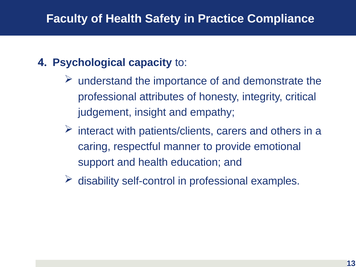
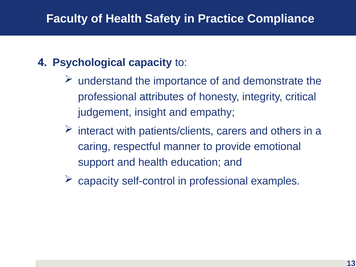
disability at (99, 181): disability -> capacity
